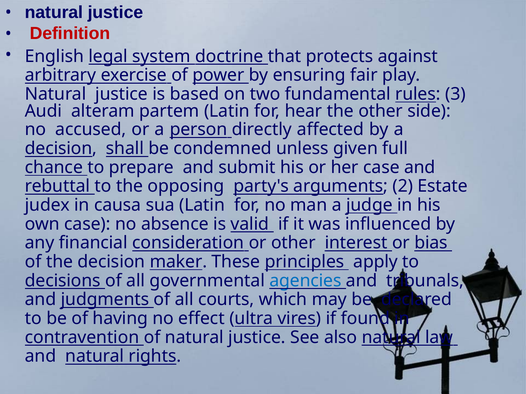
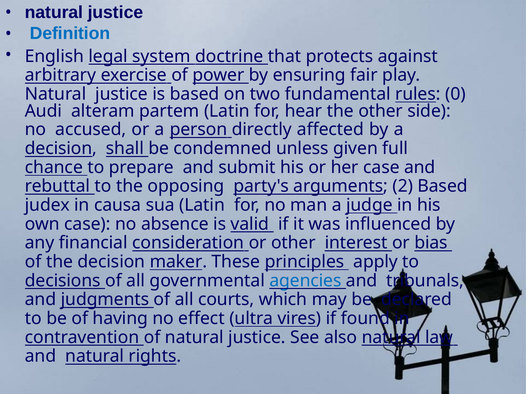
Definition colour: red -> blue
3: 3 -> 0
2 Estate: Estate -> Based
